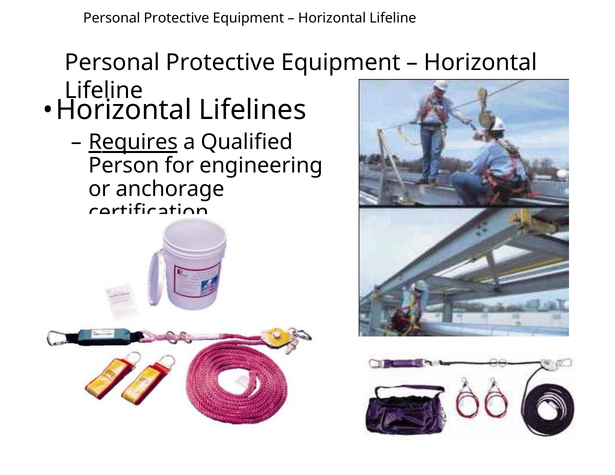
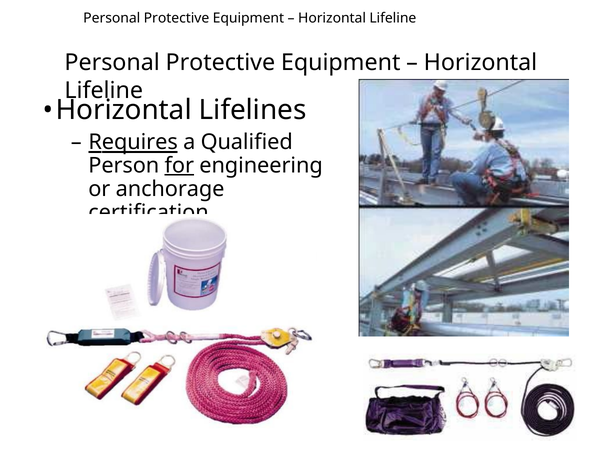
for underline: none -> present
